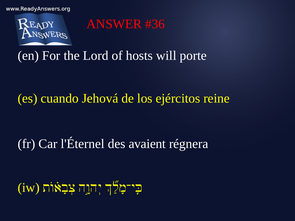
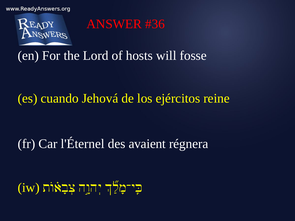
porte: porte -> fosse
